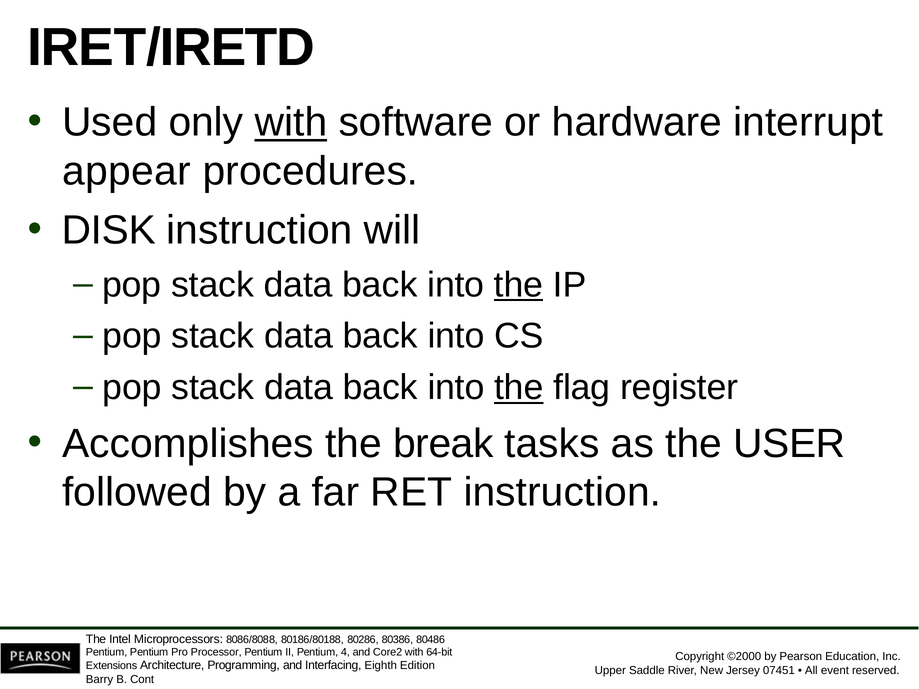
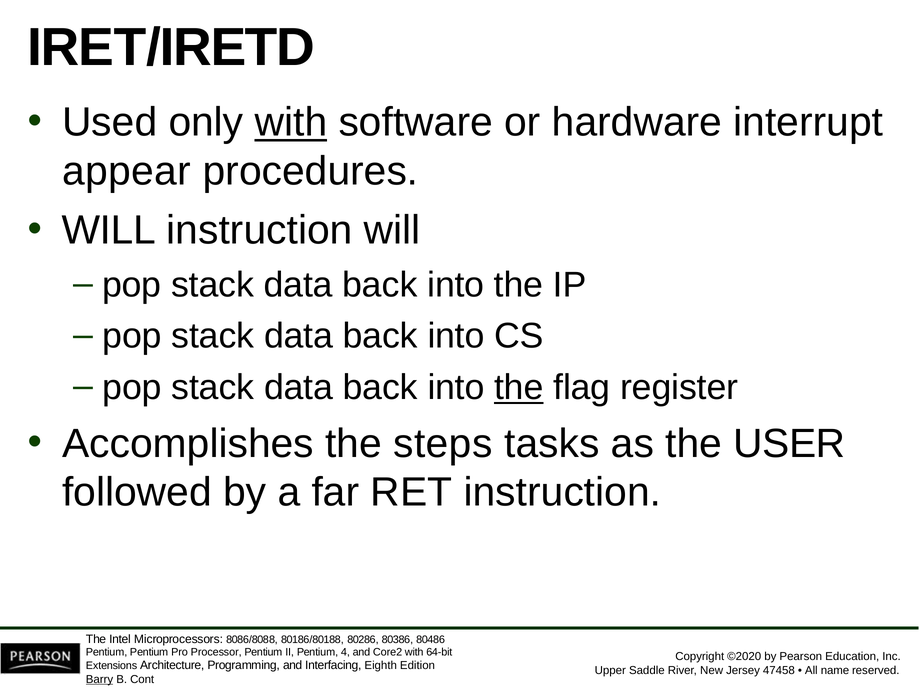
DISK at (109, 230): DISK -> WILL
the at (519, 285) underline: present -> none
break: break -> steps
©2000: ©2000 -> ©2020
07451: 07451 -> 47458
event: event -> name
Barry underline: none -> present
